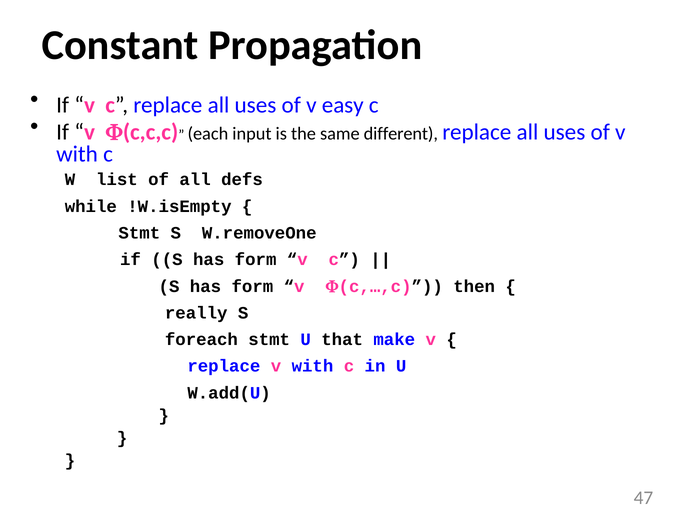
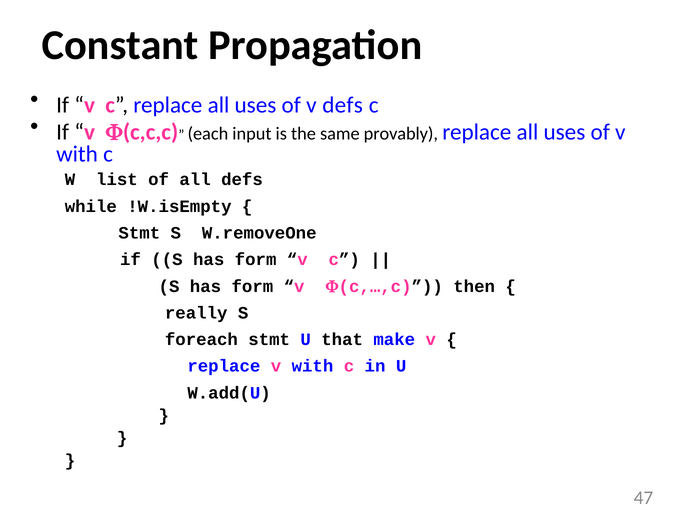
v easy: easy -> defs
different: different -> provably
